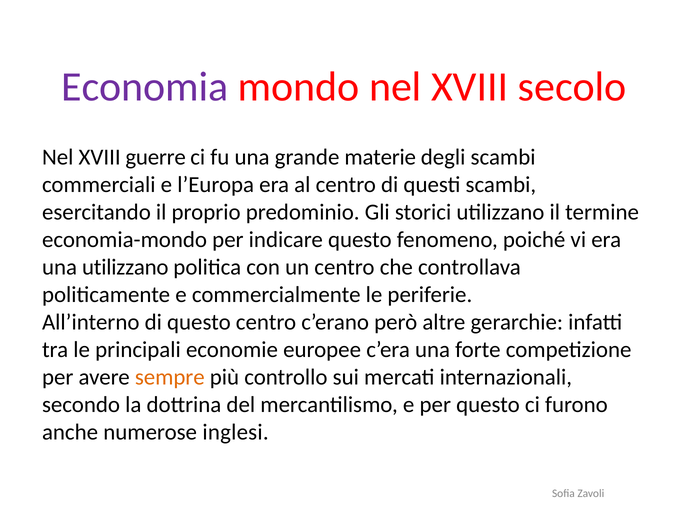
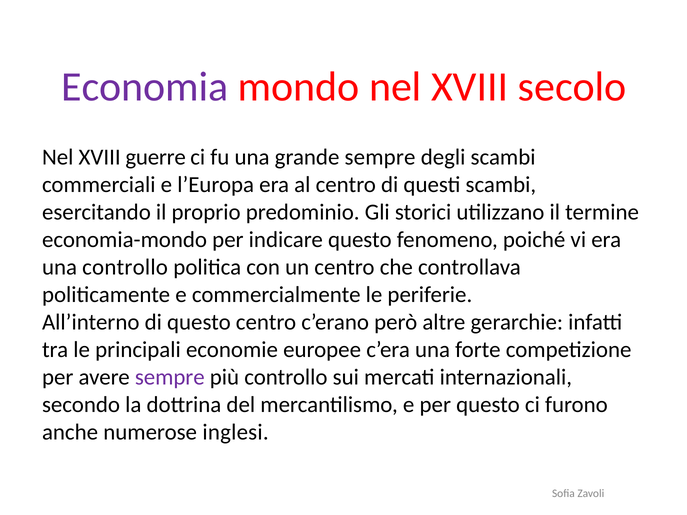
grande materie: materie -> sempre
una utilizzano: utilizzano -> controllo
sempre at (170, 377) colour: orange -> purple
